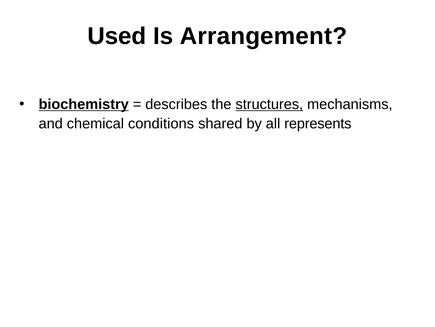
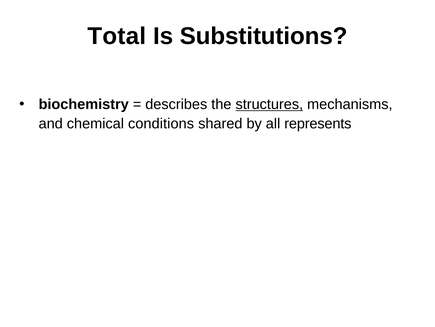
Used: Used -> Total
Arrangement: Arrangement -> Substitutions
biochemistry underline: present -> none
